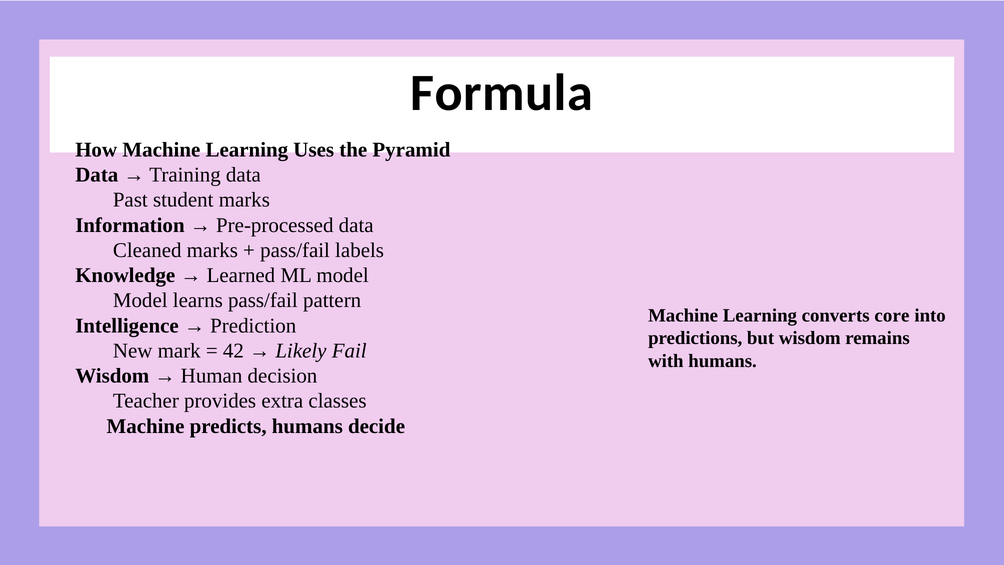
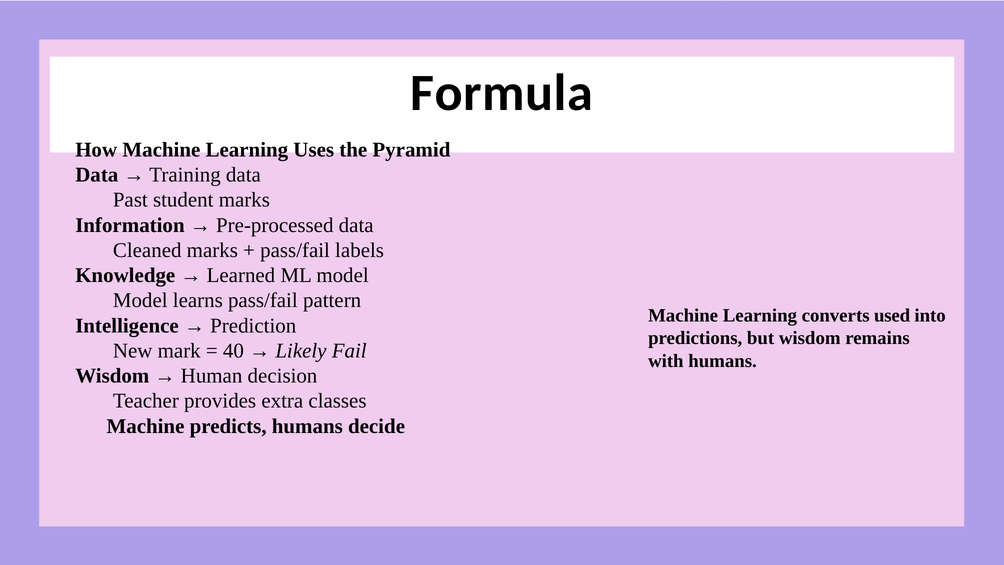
core: core -> used
42: 42 -> 40
